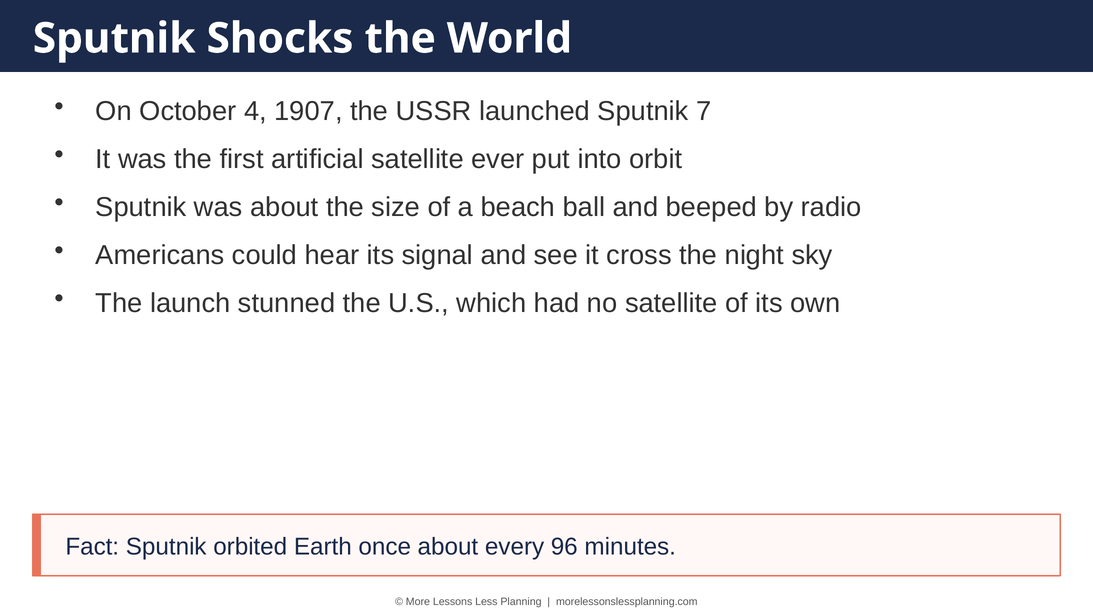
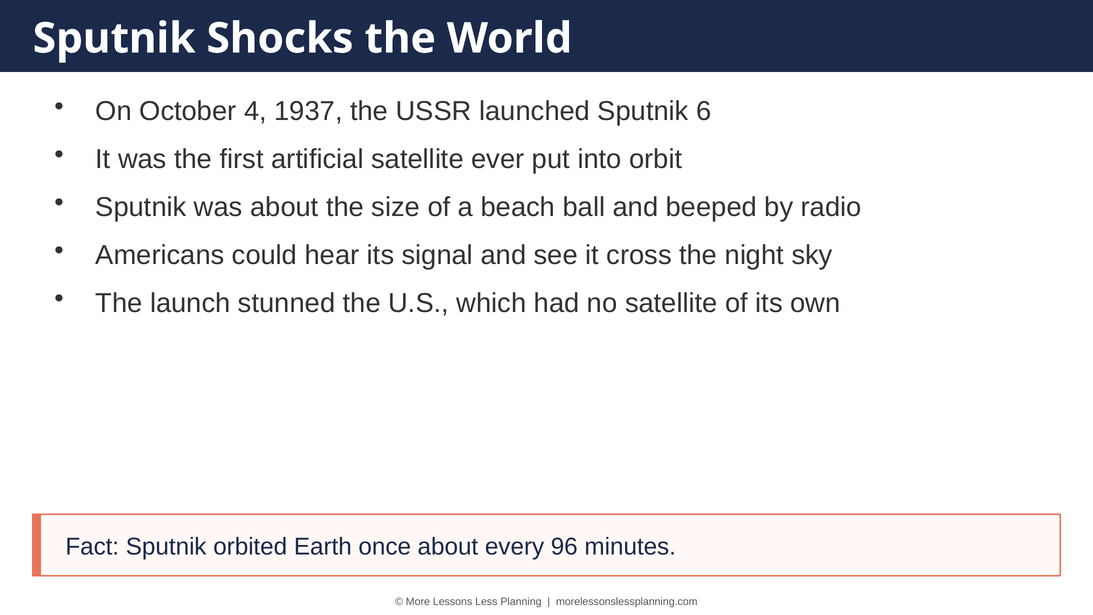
1907: 1907 -> 1937
7: 7 -> 6
